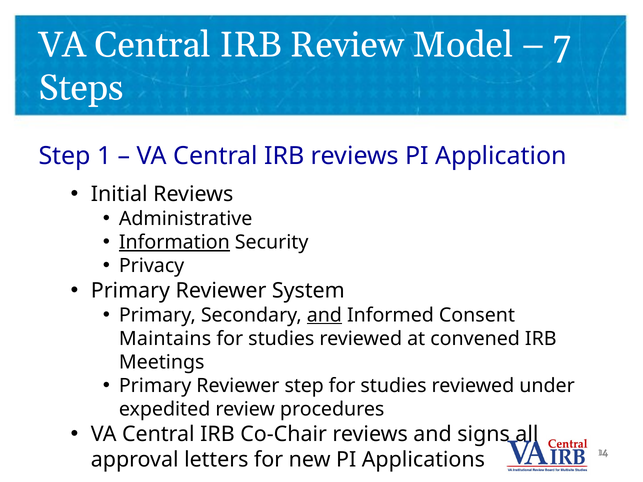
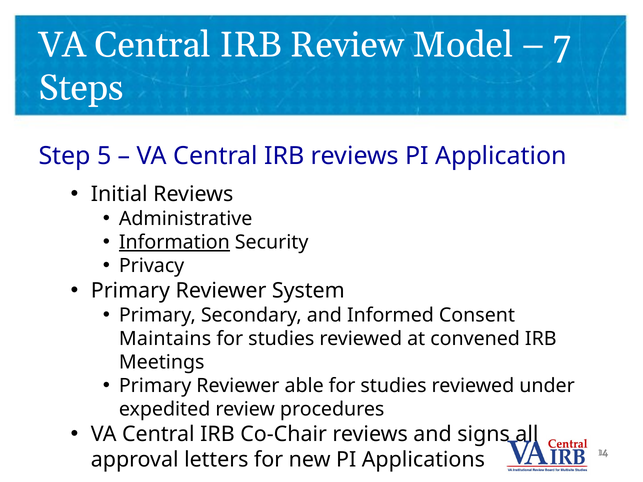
1: 1 -> 5
and at (324, 315) underline: present -> none
Reviewer step: step -> able
